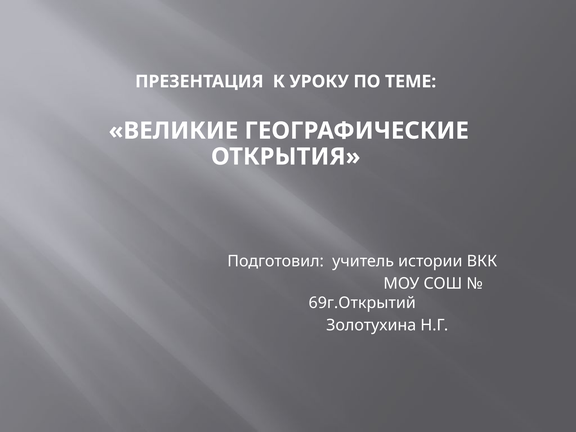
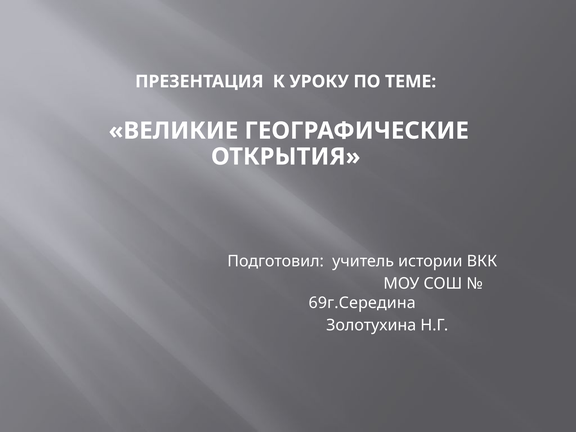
69г.Открытий: 69г.Открытий -> 69г.Середина
